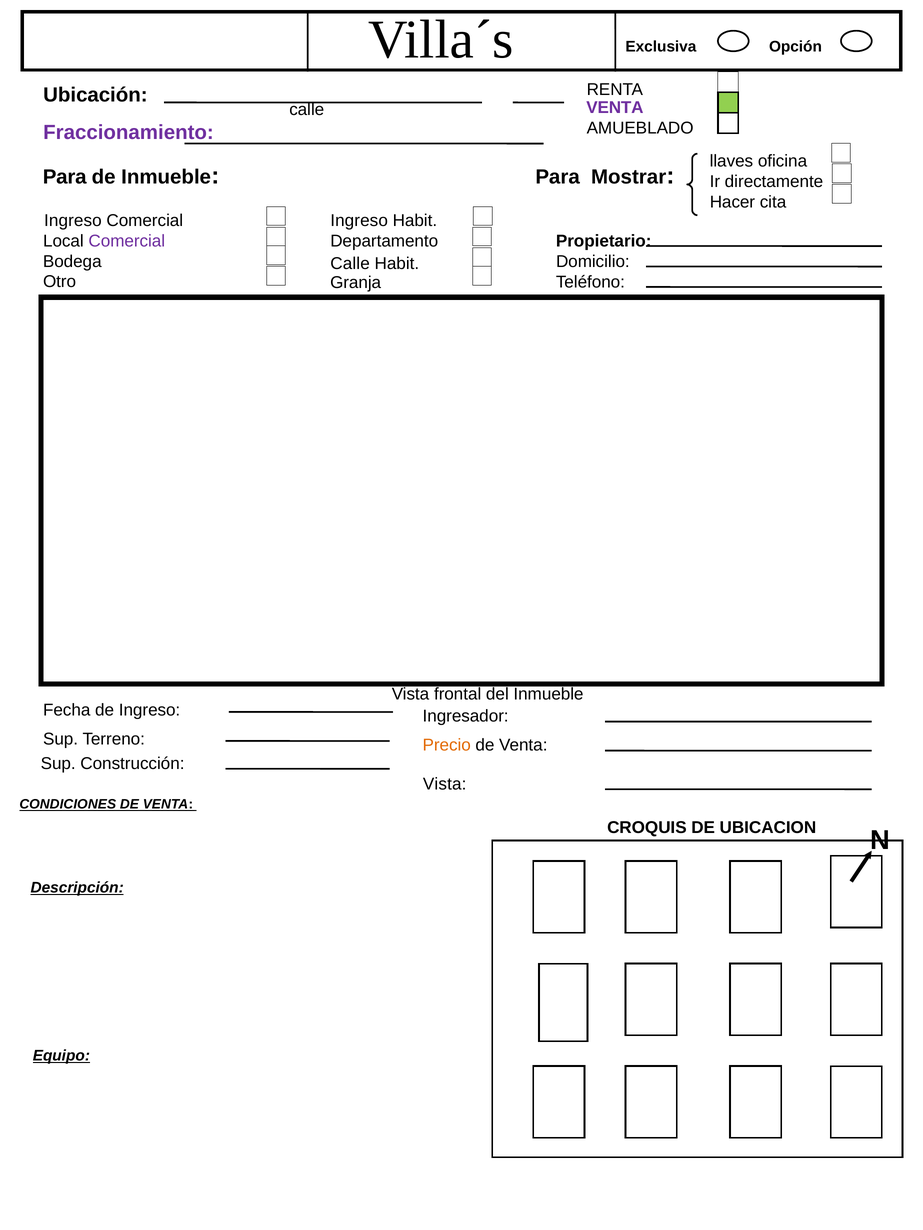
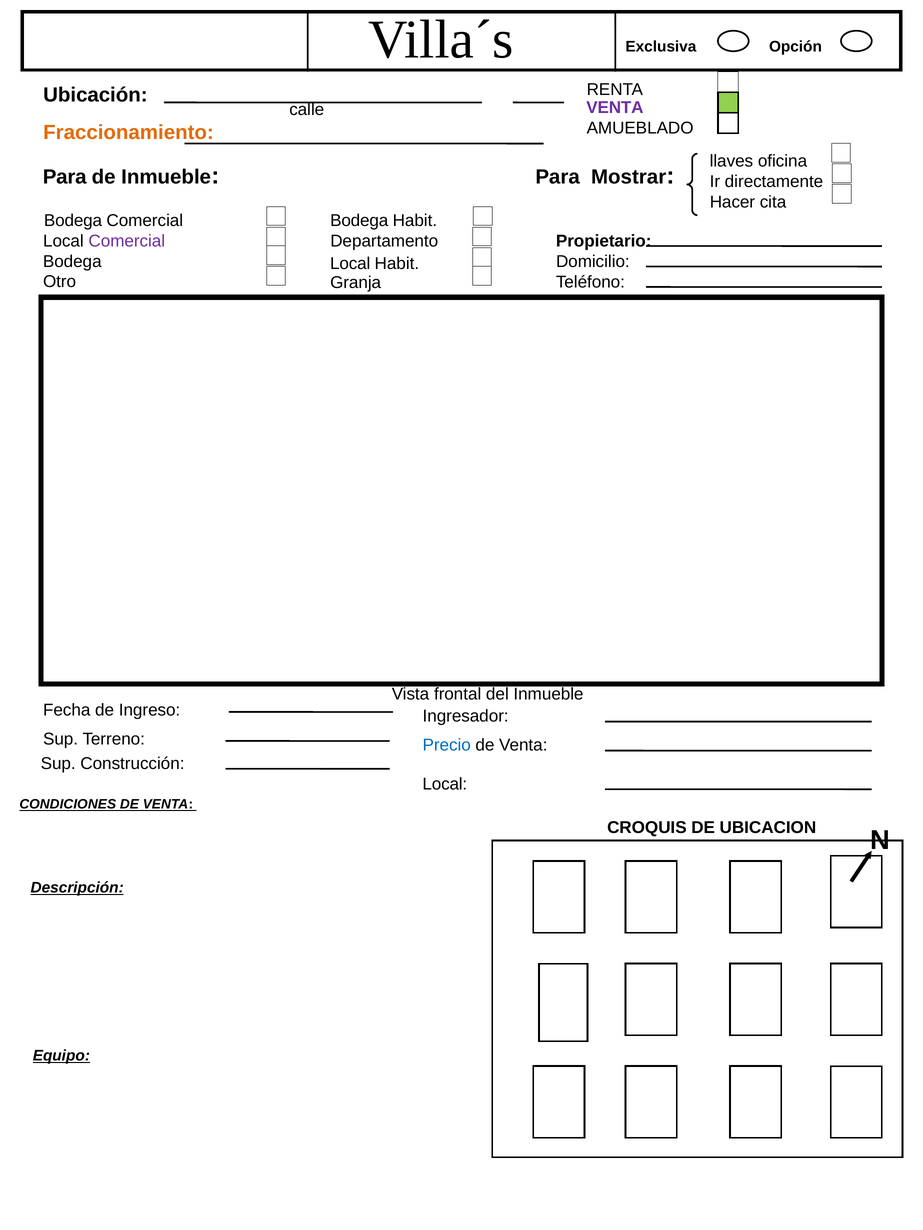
Fraccionamiento colour: purple -> orange
Ingreso at (73, 221): Ingreso -> Bodega
Ingreso at (359, 221): Ingreso -> Bodega
Calle at (350, 264): Calle -> Local
Precio colour: orange -> blue
Vista at (445, 785): Vista -> Local
